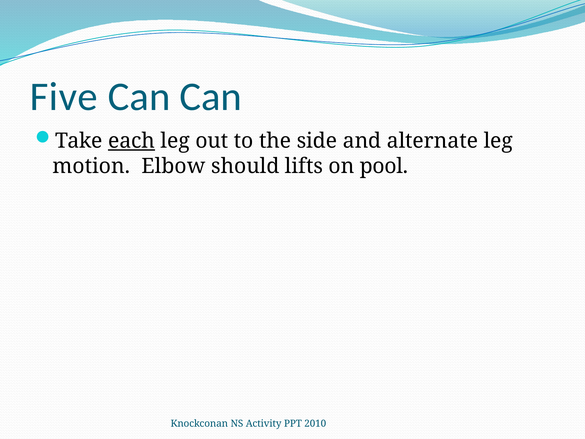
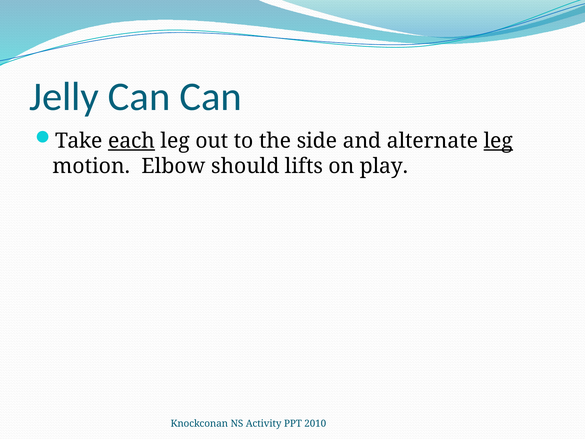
Five: Five -> Jelly
leg at (498, 141) underline: none -> present
pool: pool -> play
